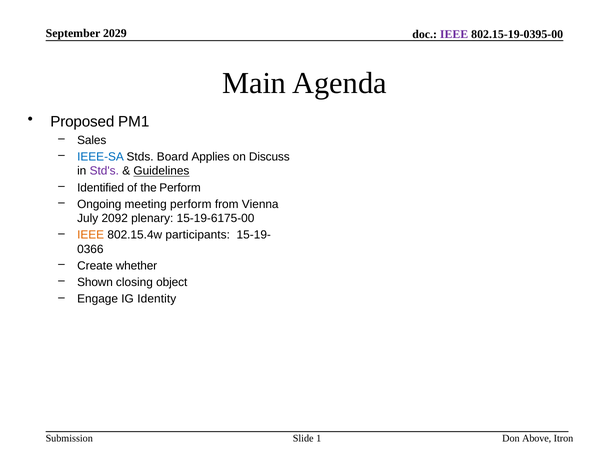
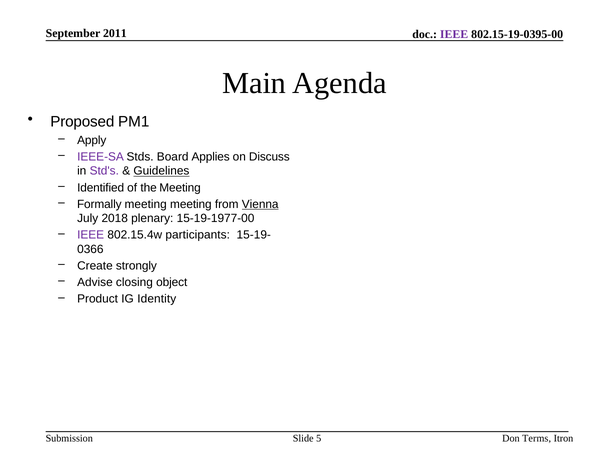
2029: 2029 -> 2011
Sales: Sales -> Apply
IEEE-SA colour: blue -> purple
the Perform: Perform -> Meeting
Ongoing: Ongoing -> Formally
meeting perform: perform -> meeting
Vienna underline: none -> present
2092: 2092 -> 2018
15-19-6175-00: 15-19-6175-00 -> 15-19-1977-00
IEEE at (91, 235) colour: orange -> purple
whether: whether -> strongly
Shown: Shown -> Advise
Engage: Engage -> Product
1: 1 -> 5
Above: Above -> Terms
